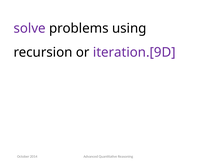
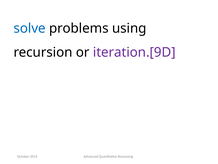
solve colour: purple -> blue
